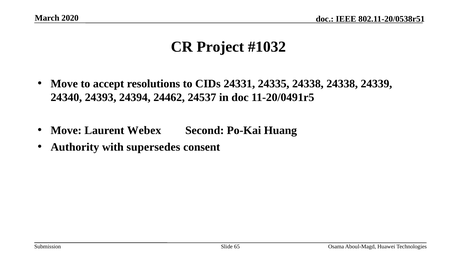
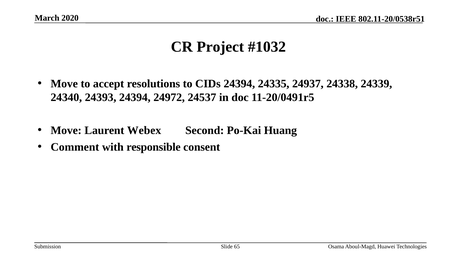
CIDs 24331: 24331 -> 24394
24335 24338: 24338 -> 24937
24462: 24462 -> 24972
Authority: Authority -> Comment
supersedes: supersedes -> responsible
